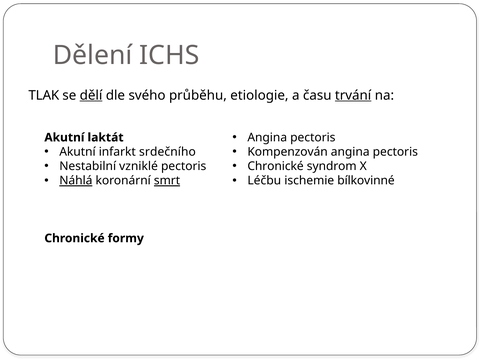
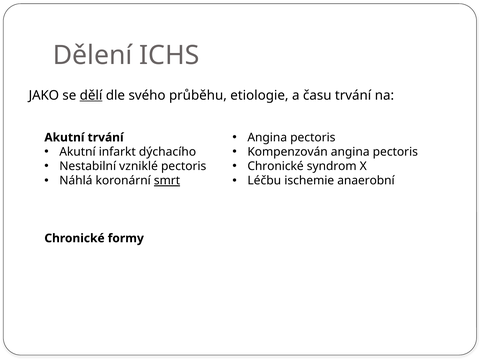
TLAK: TLAK -> JAKO
trvání at (353, 95) underline: present -> none
Akutní laktát: laktát -> trvání
srdečního: srdečního -> dýchacího
Náhlá underline: present -> none
bílkovinné: bílkovinné -> anaerobní
